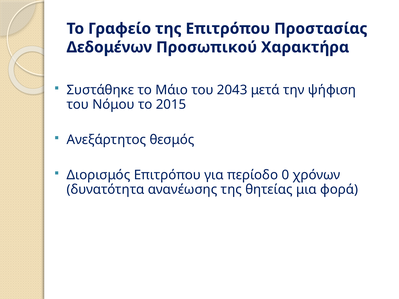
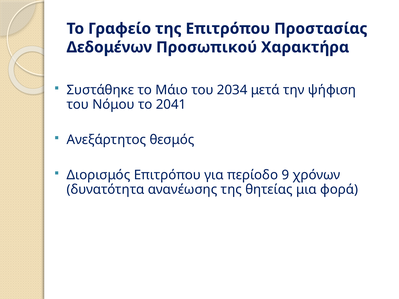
2043: 2043 -> 2034
2015: 2015 -> 2041
0: 0 -> 9
